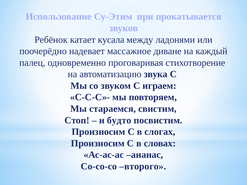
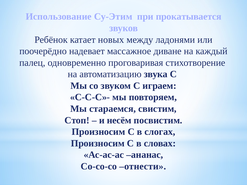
кусала: кусала -> новых
будто: будто -> несём
второго: второго -> отнести
